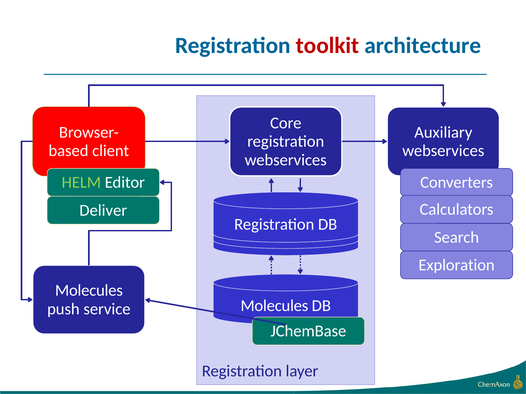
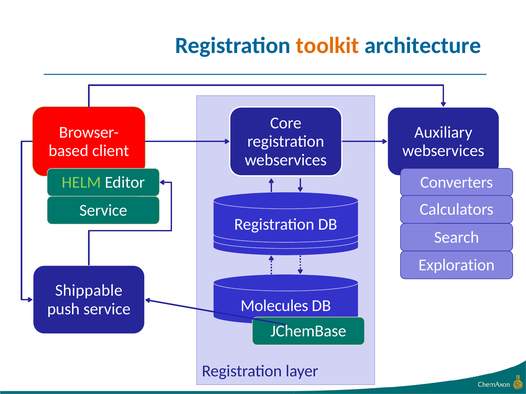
toolkit colour: red -> orange
Deliver at (103, 210): Deliver -> Service
Molecules at (89, 291): Molecules -> Shippable
